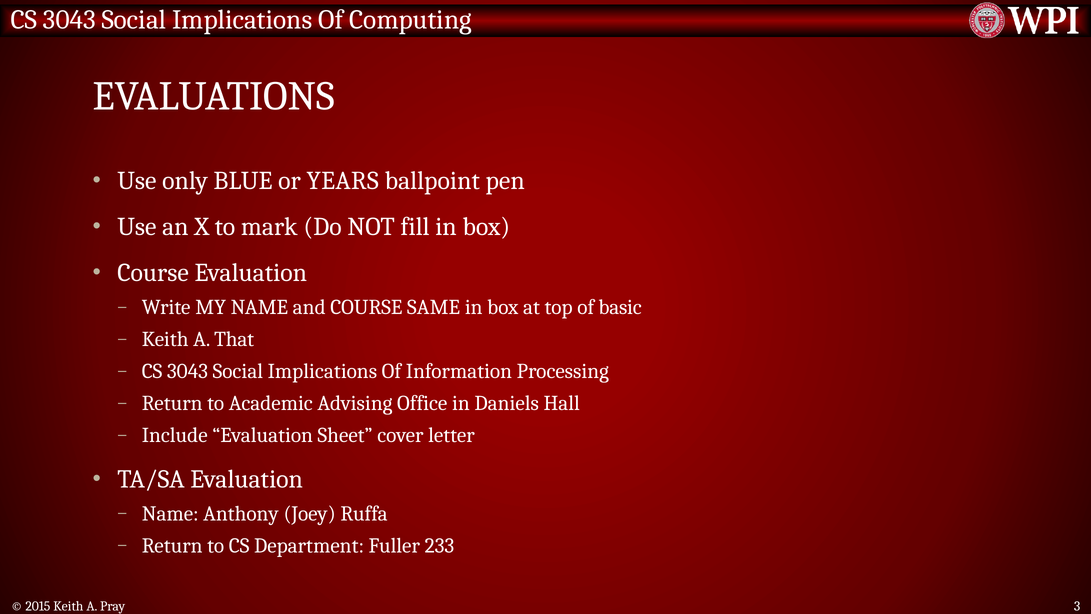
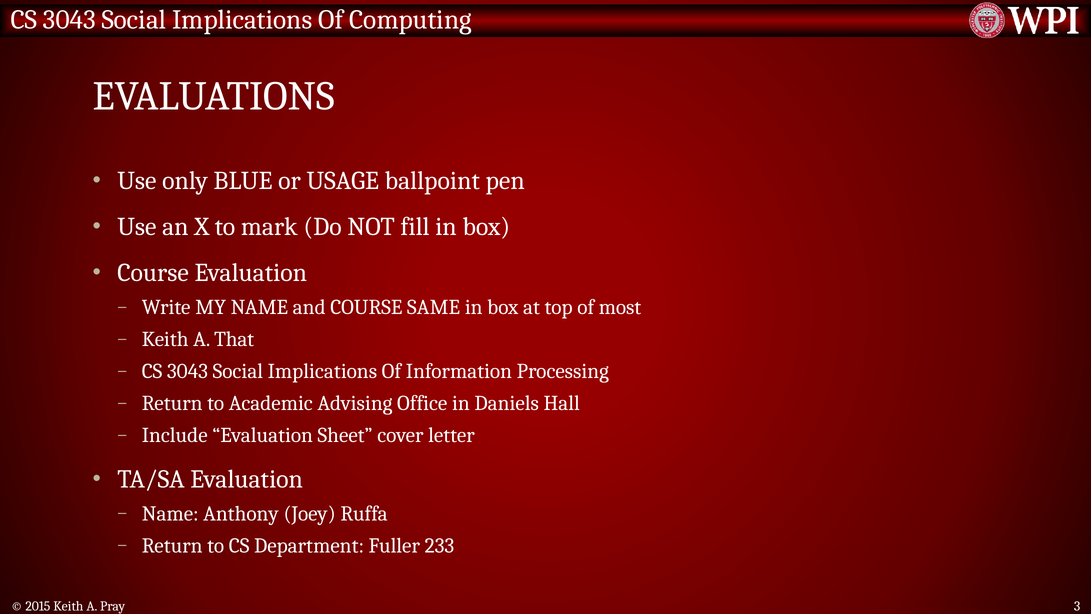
YEARS: YEARS -> USAGE
basic: basic -> most
